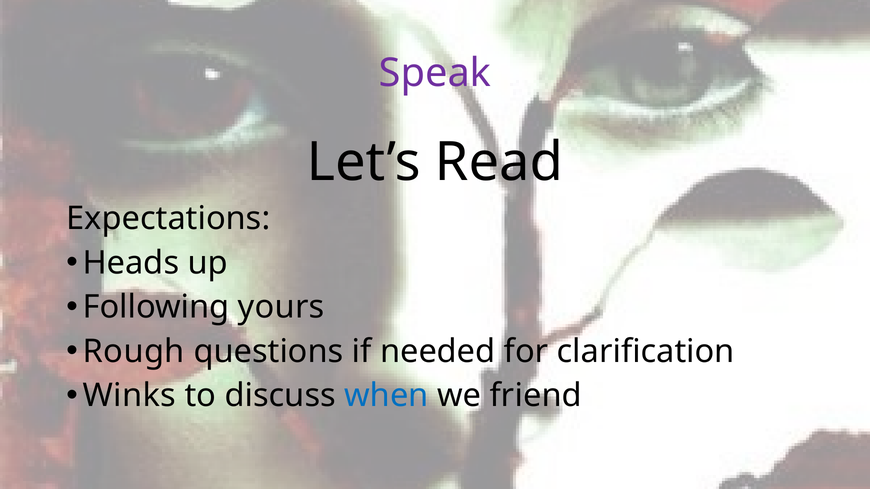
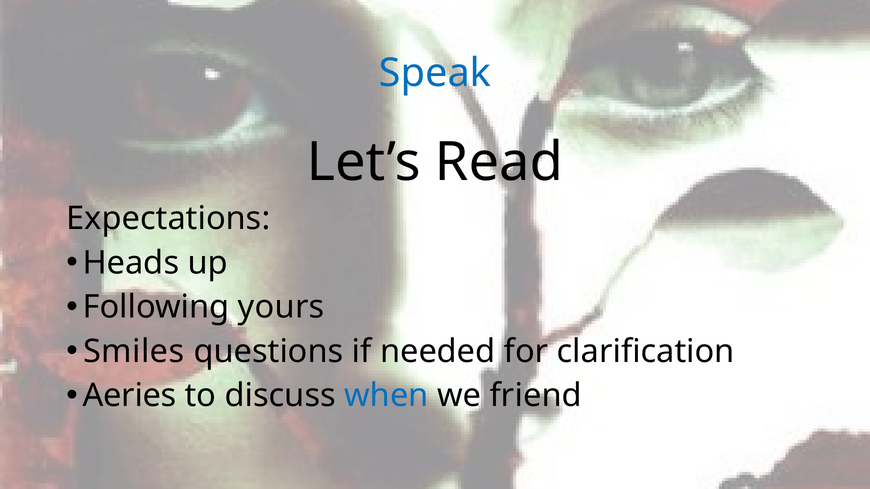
Speak colour: purple -> blue
Rough: Rough -> Smiles
Winks: Winks -> Aeries
